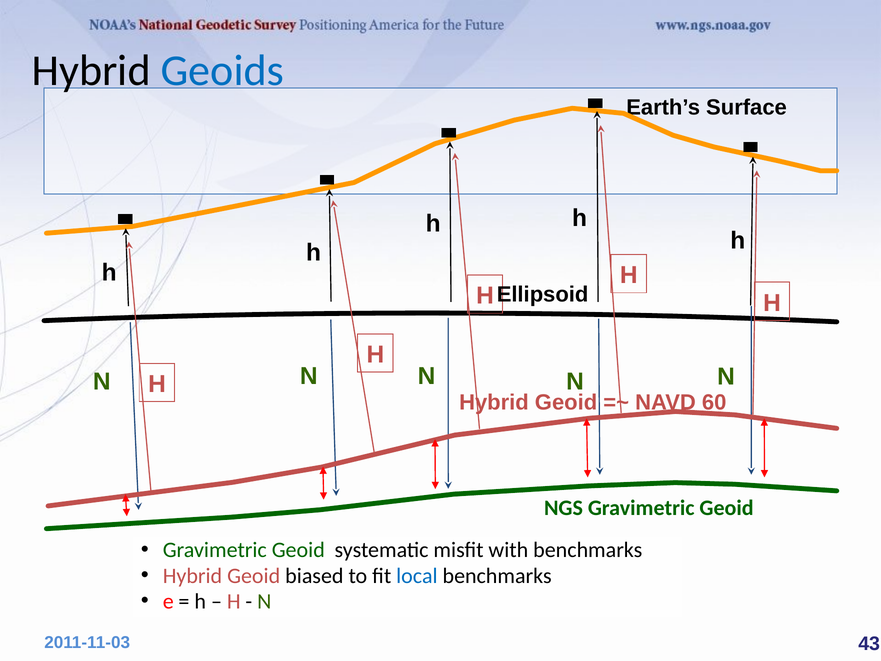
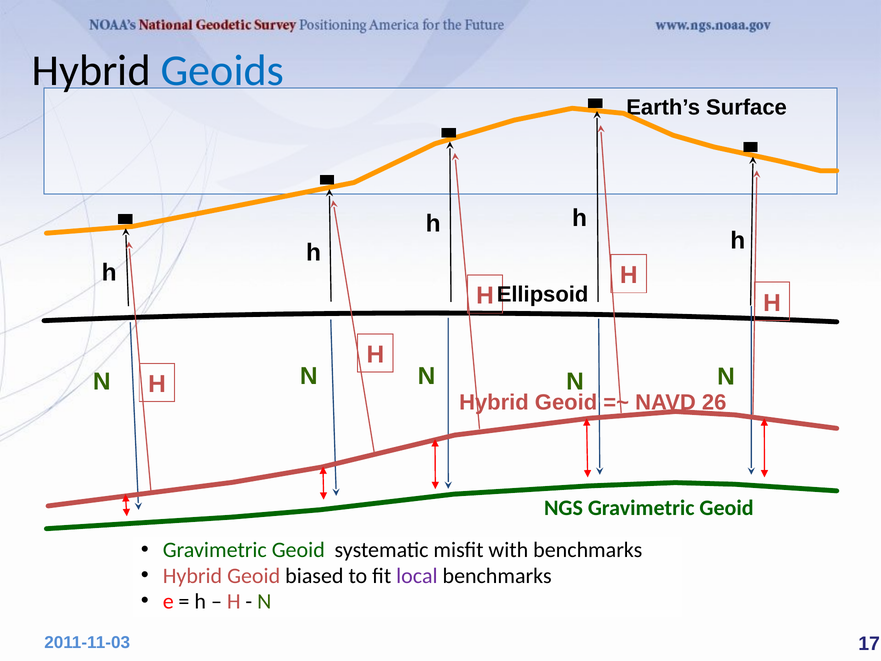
60: 60 -> 26
local colour: blue -> purple
43: 43 -> 17
